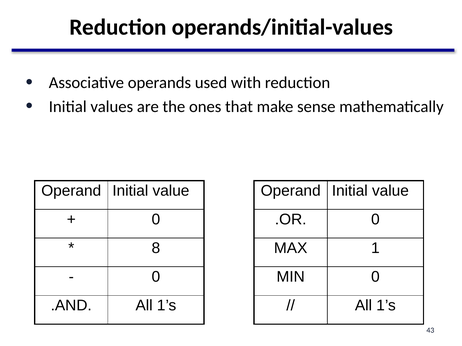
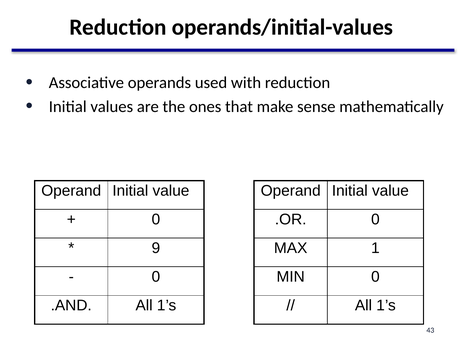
8: 8 -> 9
